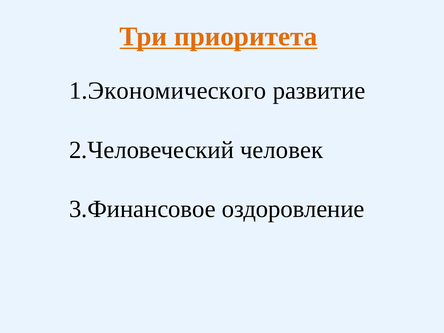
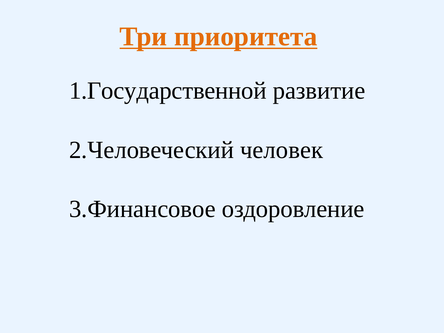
1.Экономического: 1.Экономического -> 1.Государственной
